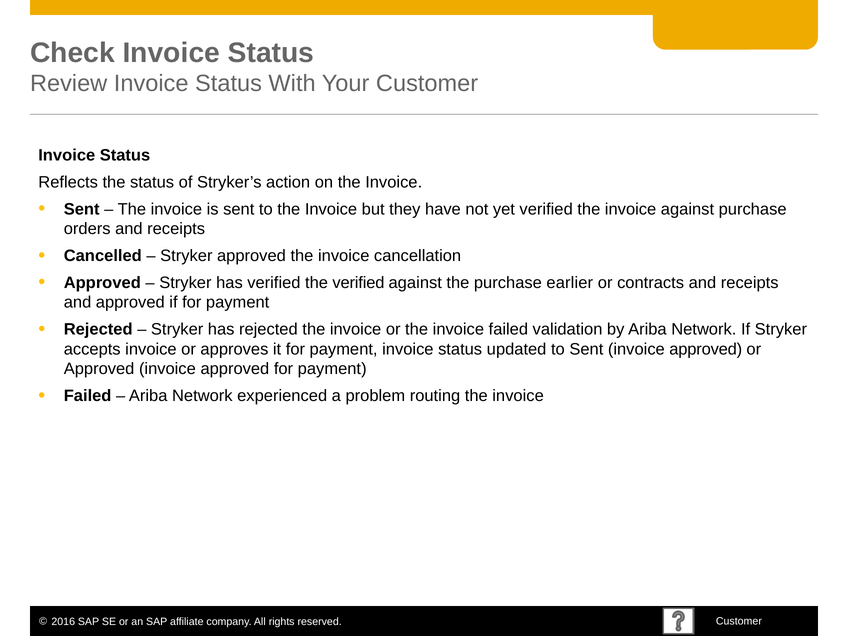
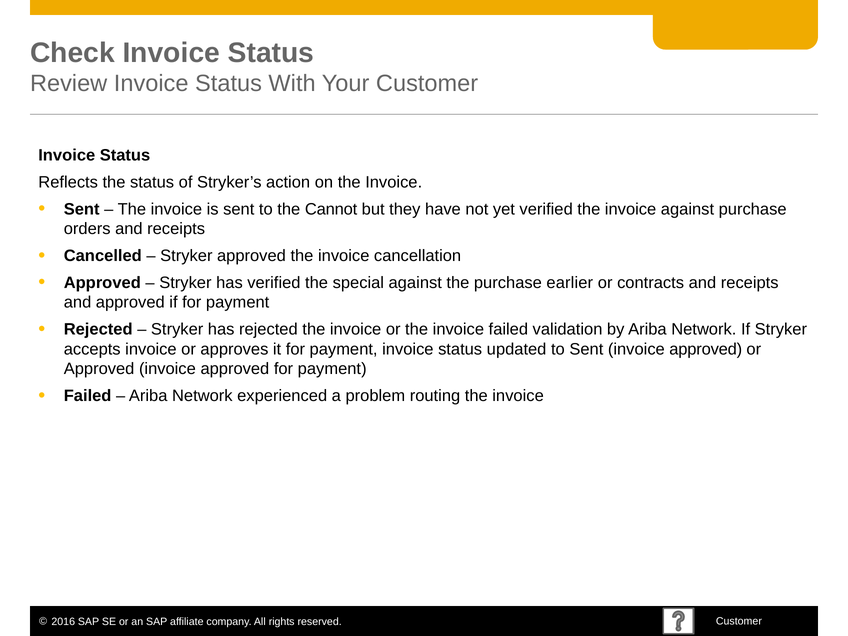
to the Invoice: Invoice -> Cannot
the verified: verified -> special
